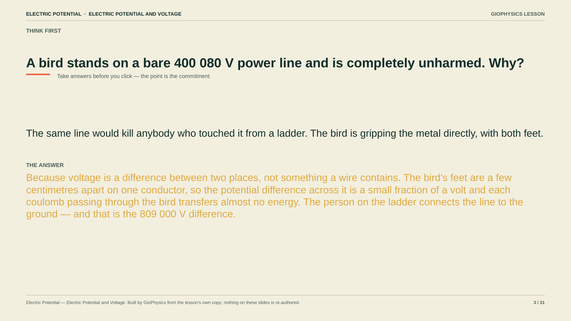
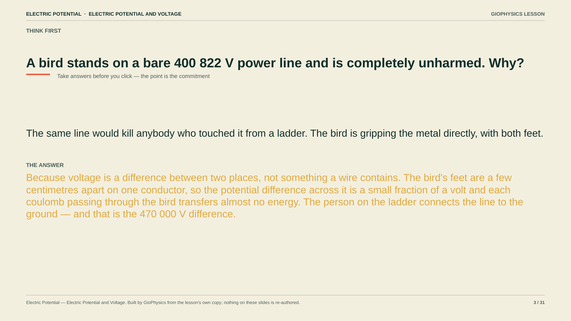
080: 080 -> 822
809: 809 -> 470
